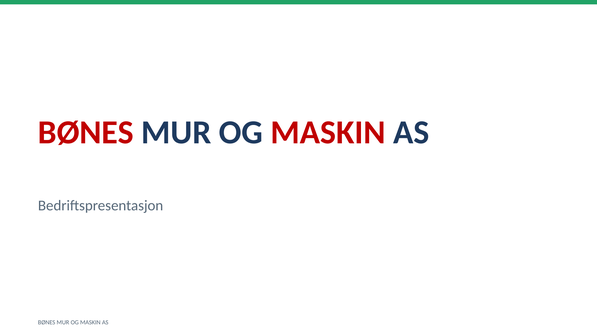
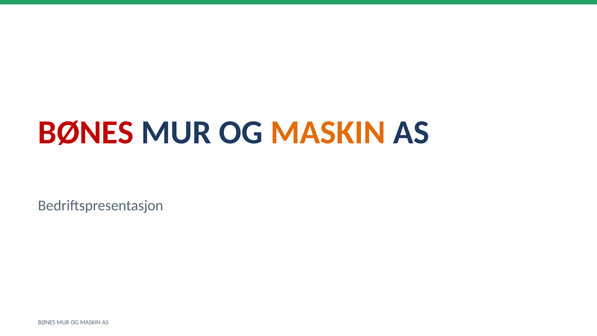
MASKIN at (328, 132) colour: red -> orange
